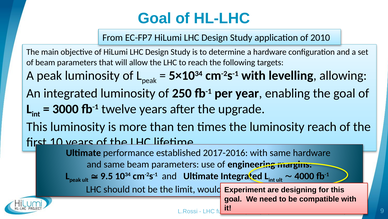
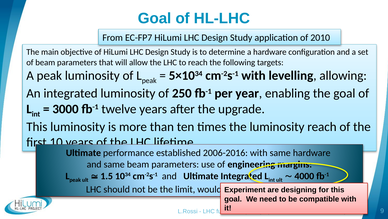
2017-2016: 2017-2016 -> 2006-2016
9.5: 9.5 -> 1.5
